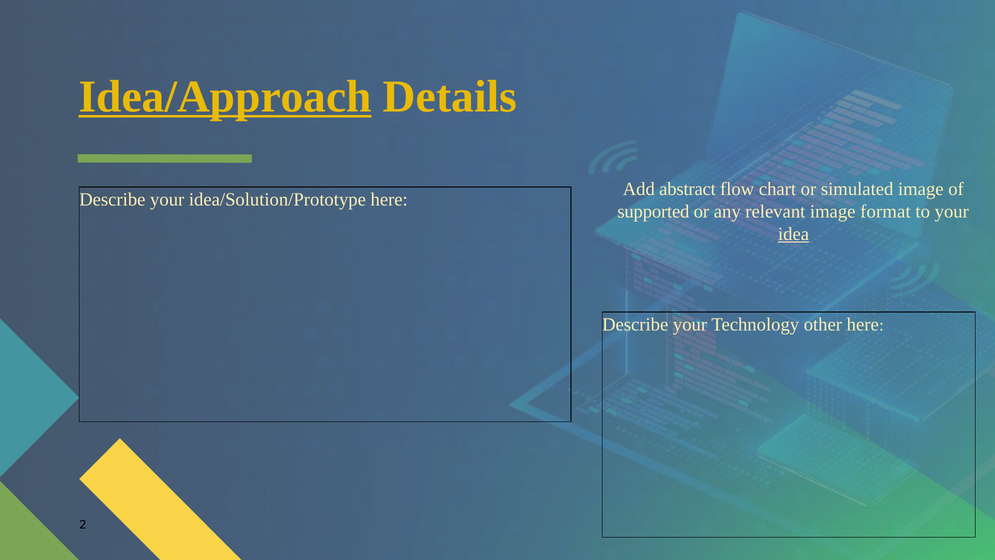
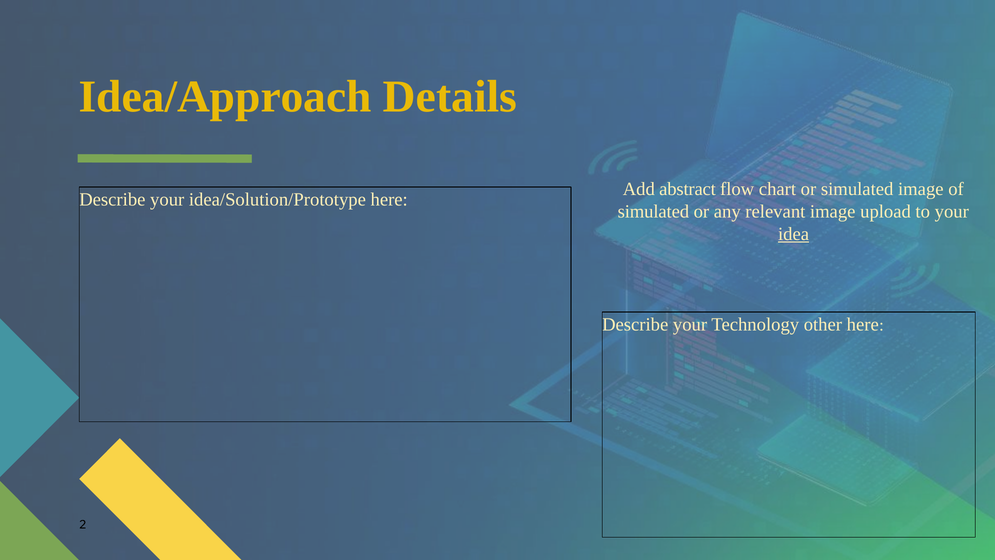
Idea/Approach underline: present -> none
supported at (653, 211): supported -> simulated
format: format -> upload
